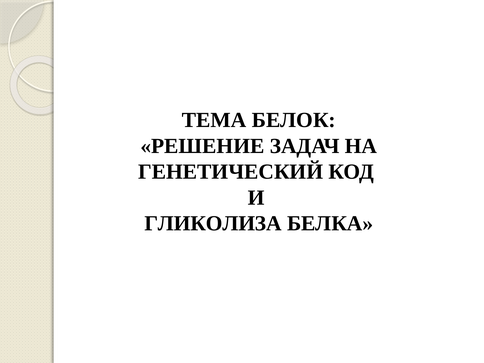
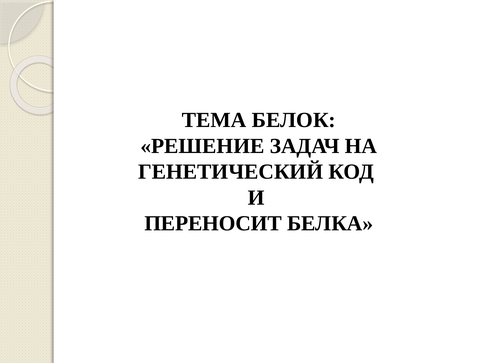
ГЛИКОЛИЗА: ГЛИКОЛИЗА -> ПЕРЕНОСИТ
